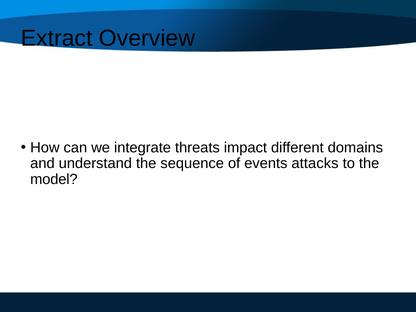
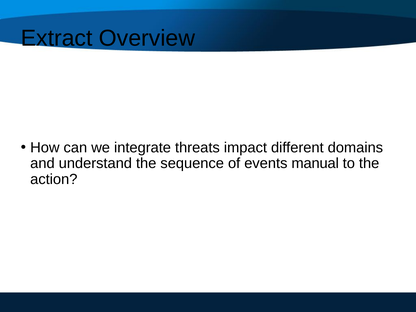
attacks: attacks -> manual
model: model -> action
